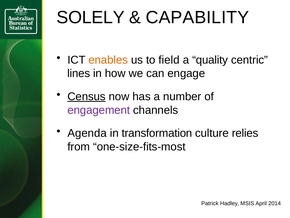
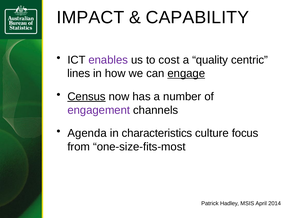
SOLELY: SOLELY -> IMPACT
enables colour: orange -> purple
field: field -> cost
engage underline: none -> present
transformation: transformation -> characteristics
relies: relies -> focus
